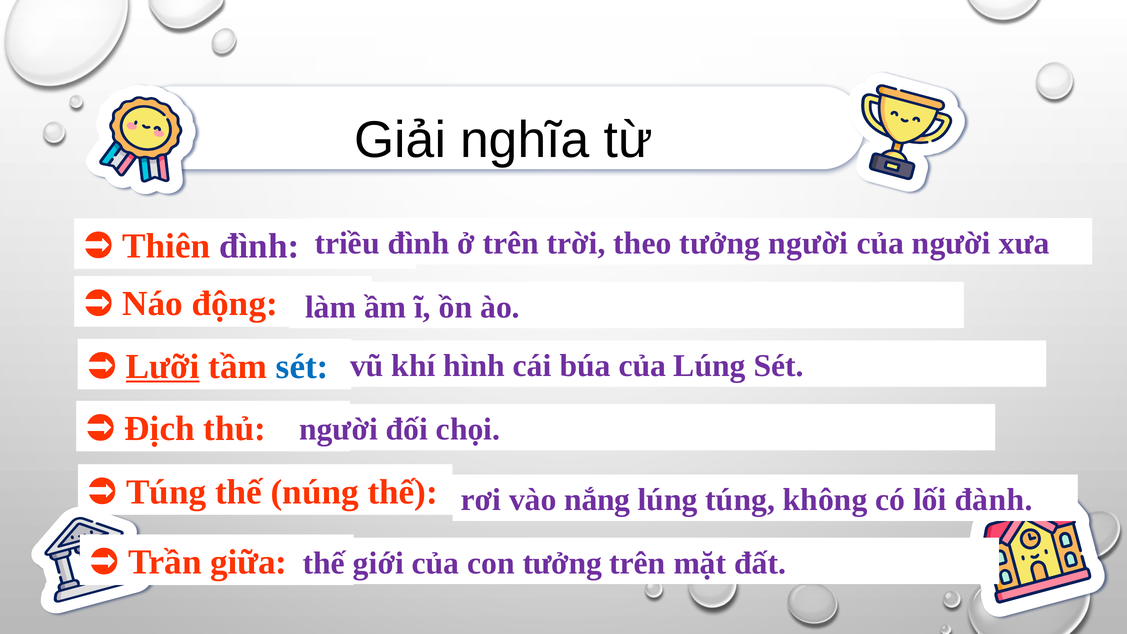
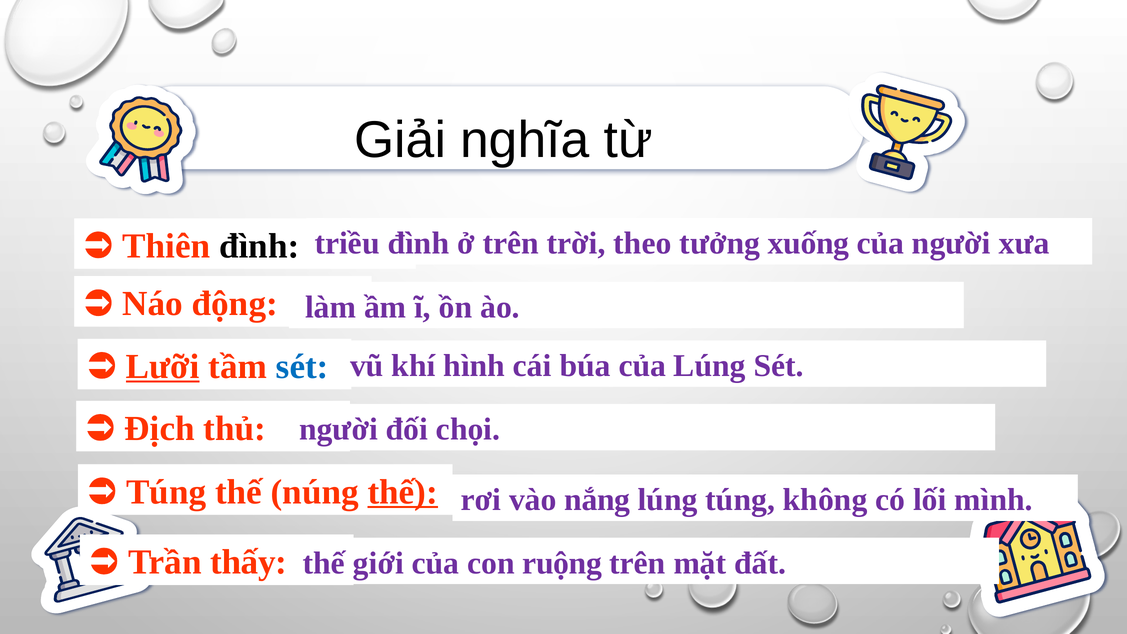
đình at (259, 246) colour: purple -> black
tưởng người: người -> xuống
thế at (403, 492) underline: none -> present
đành: đành -> mình
giữa: giữa -> thấy
con tưởng: tưởng -> ruộng
